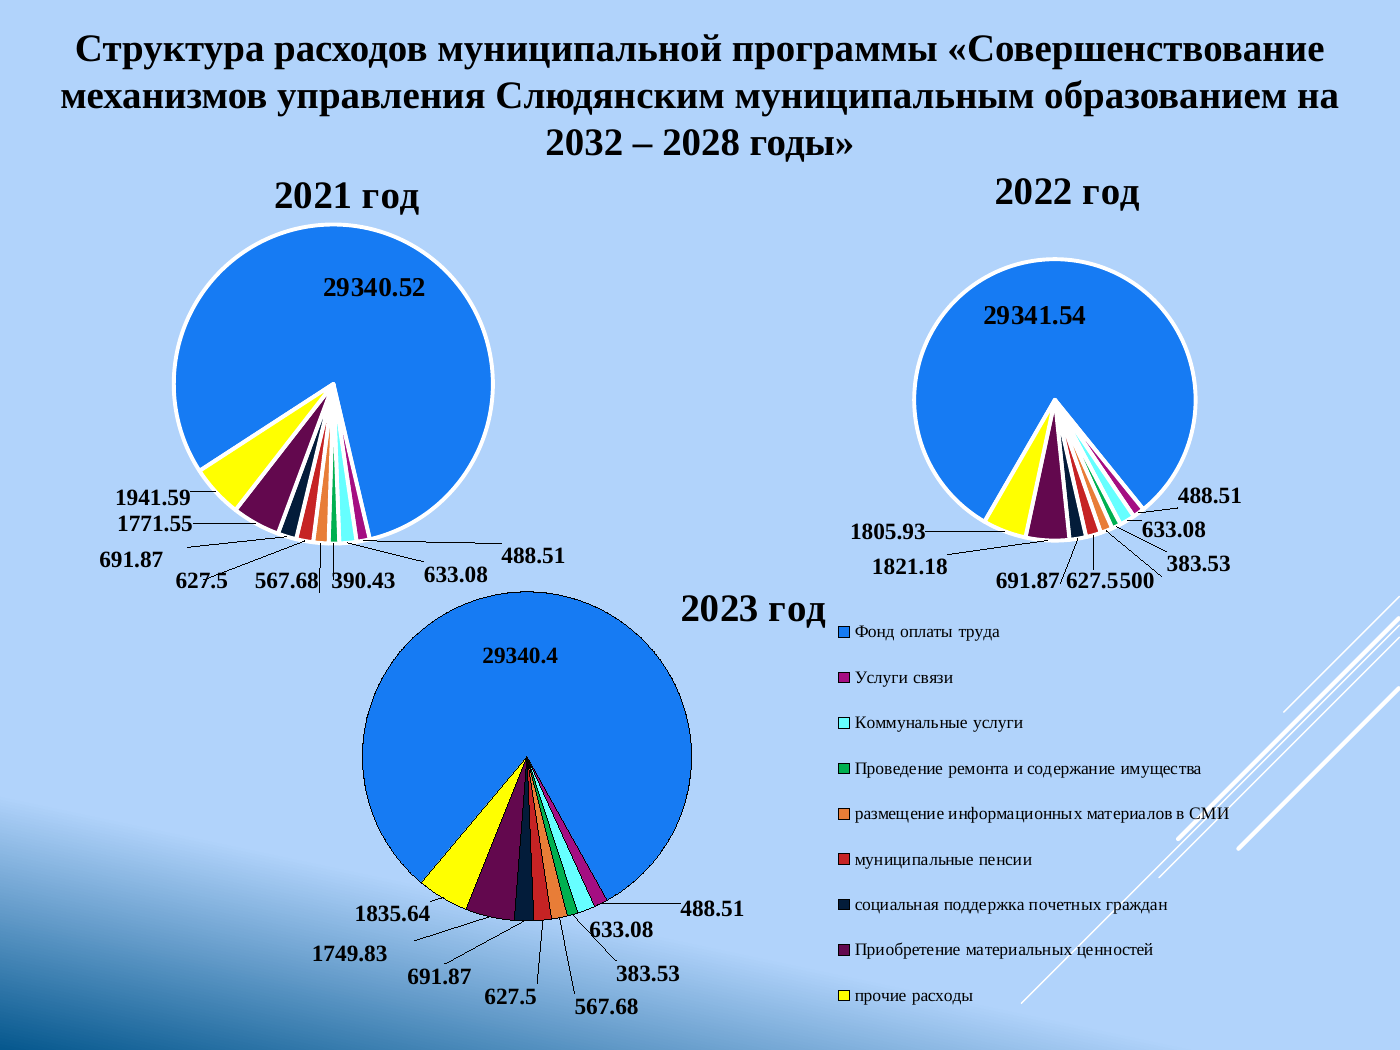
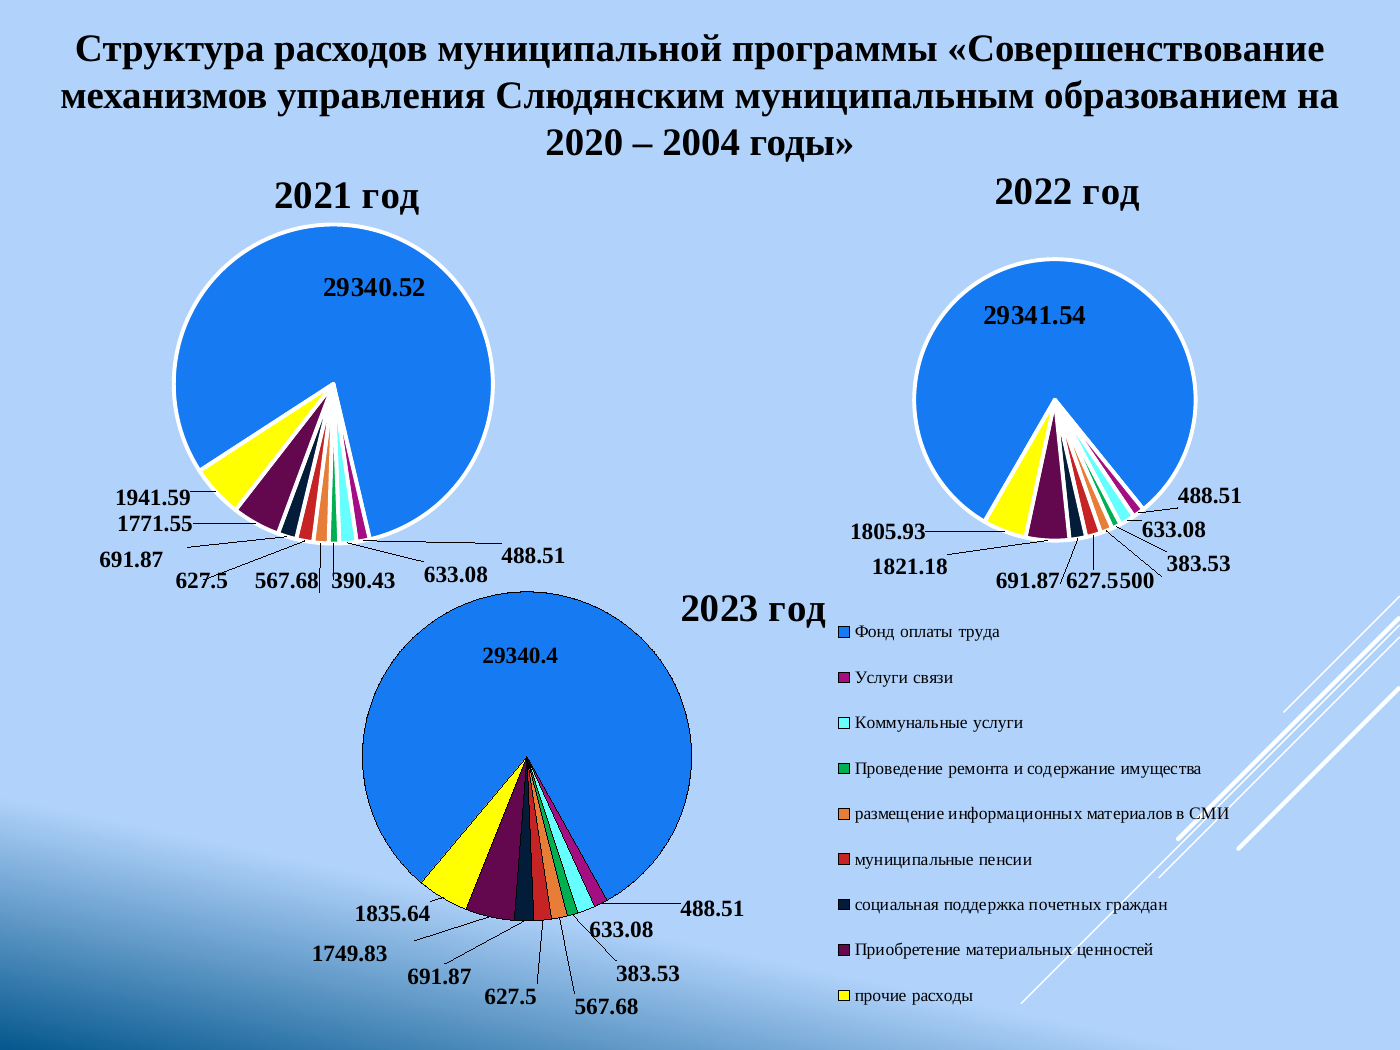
2032: 2032 -> 2020
2028: 2028 -> 2004
